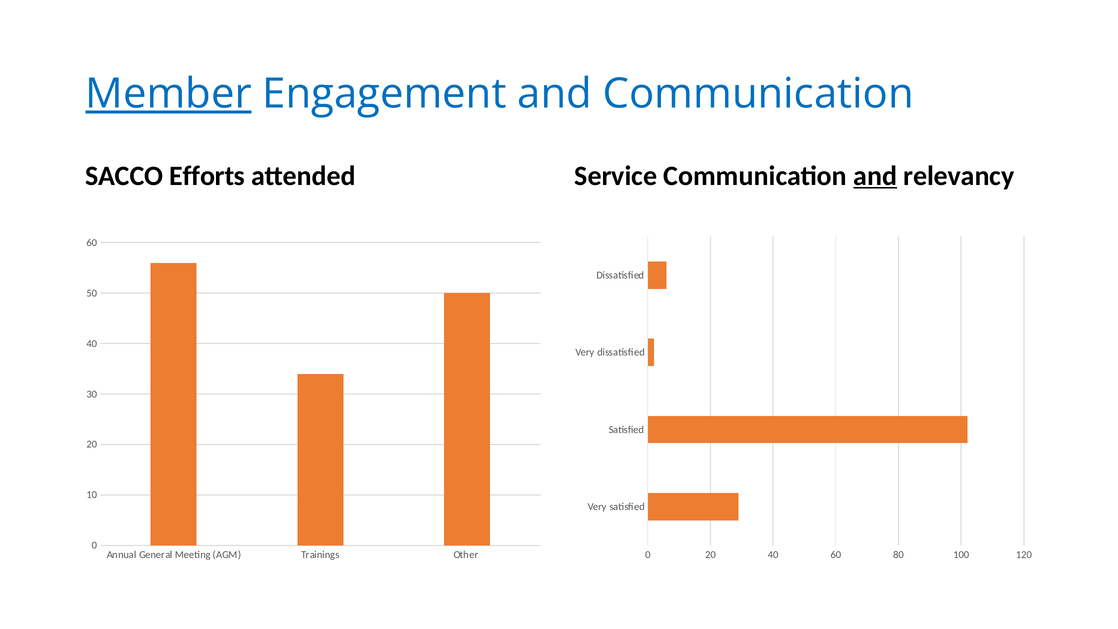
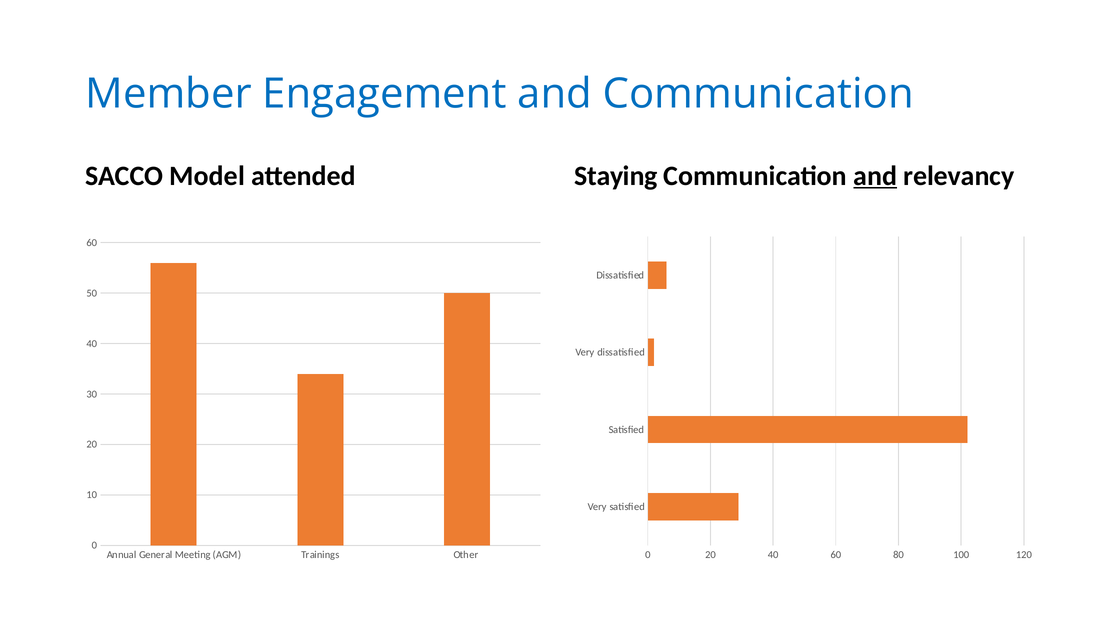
Member underline: present -> none
Efforts: Efforts -> Model
Service: Service -> Staying
